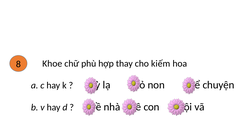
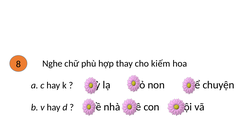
Khoe: Khoe -> Nghe
